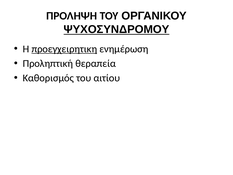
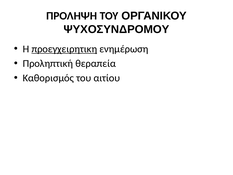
ΨΥΧΟΣΥΝΔΡΟΜΟΥ underline: present -> none
